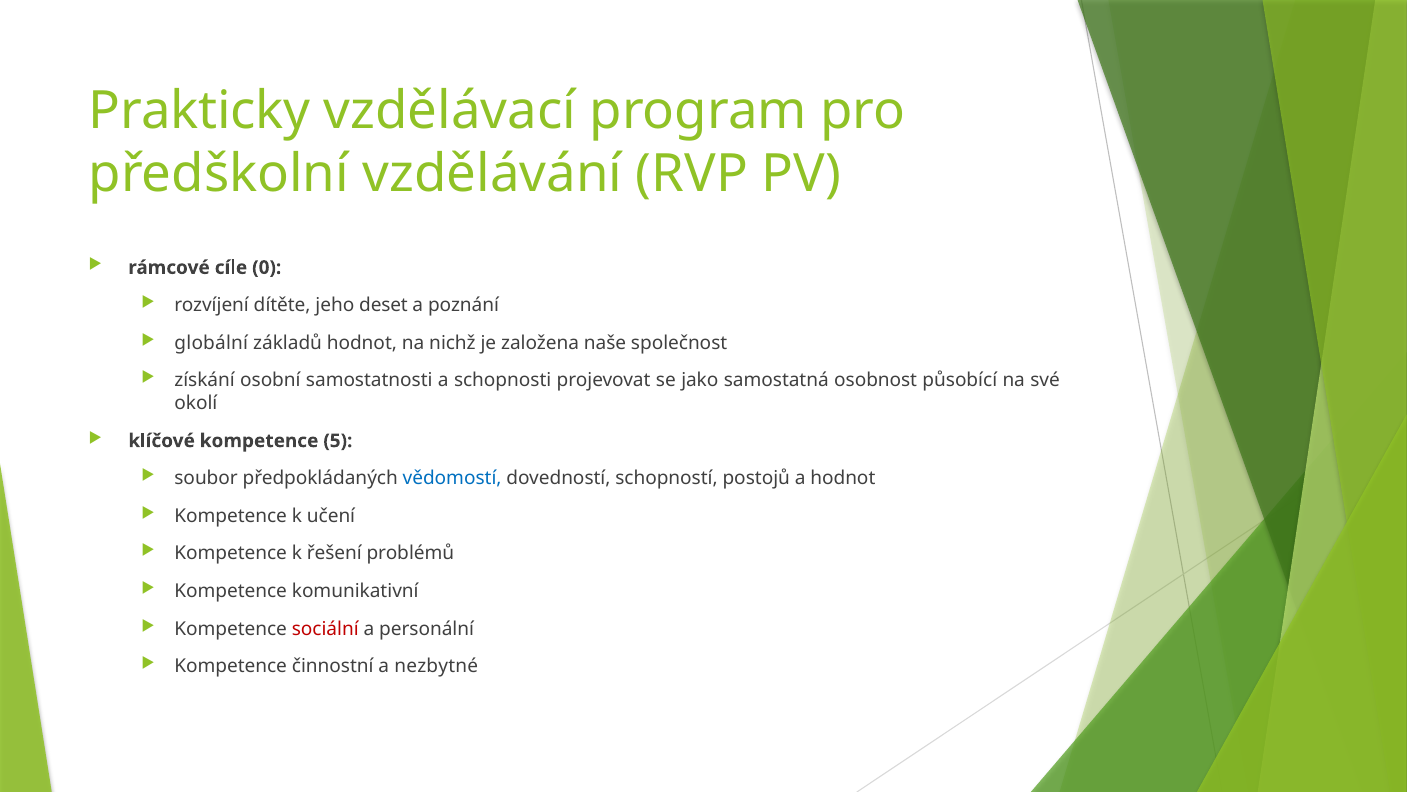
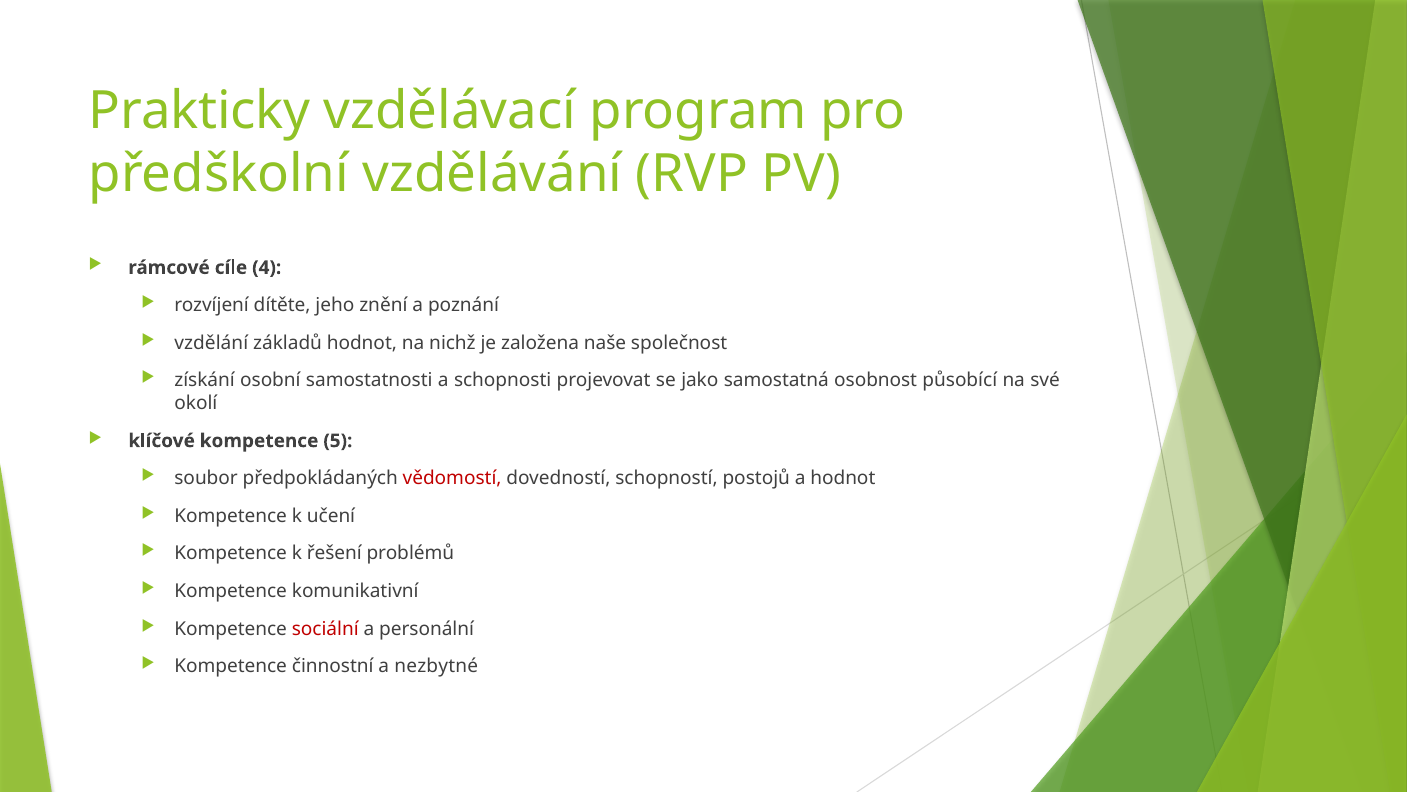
0: 0 -> 4
deset: deset -> znění
globální: globální -> vzdělání
vědomostí colour: blue -> red
